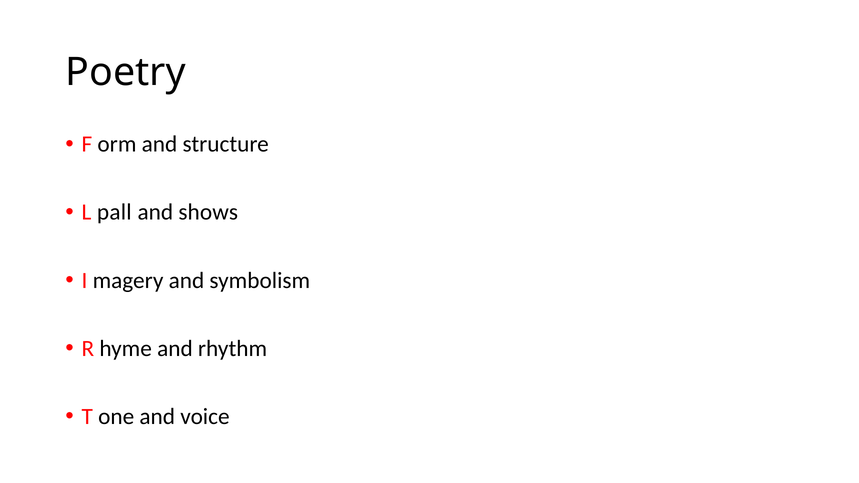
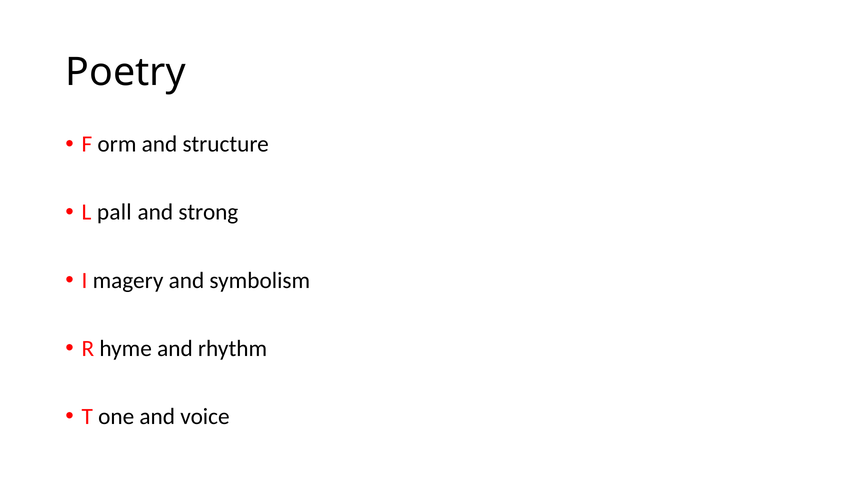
shows: shows -> strong
